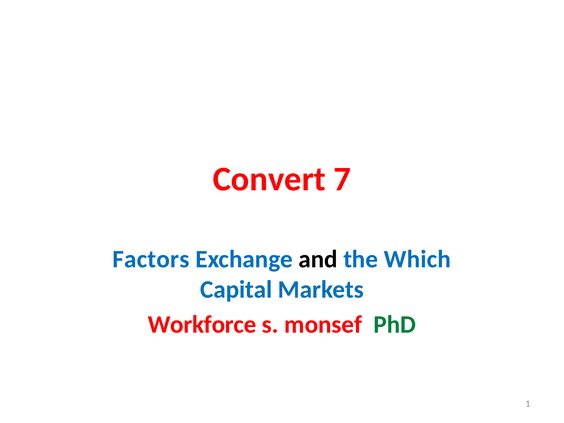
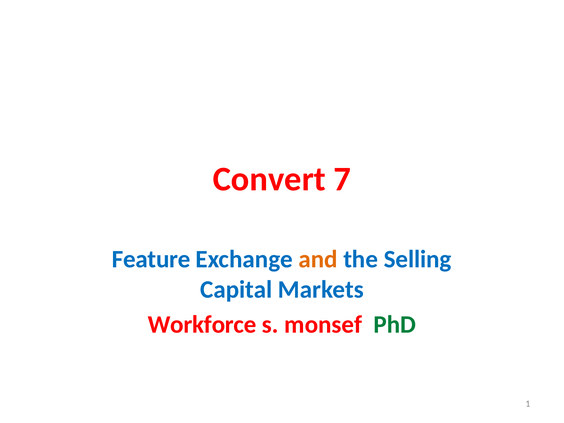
Factors: Factors -> Feature
and colour: black -> orange
Which: Which -> Selling
